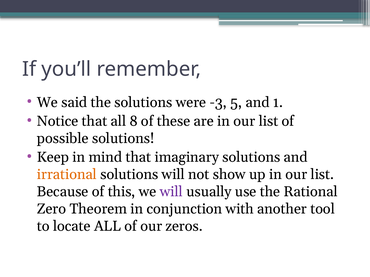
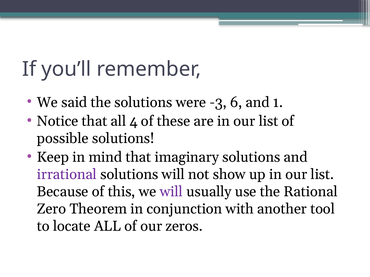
5: 5 -> 6
8: 8 -> 4
irrational colour: orange -> purple
